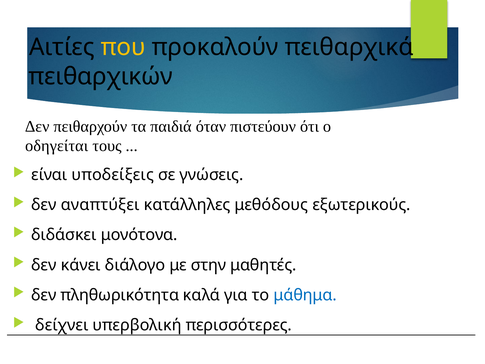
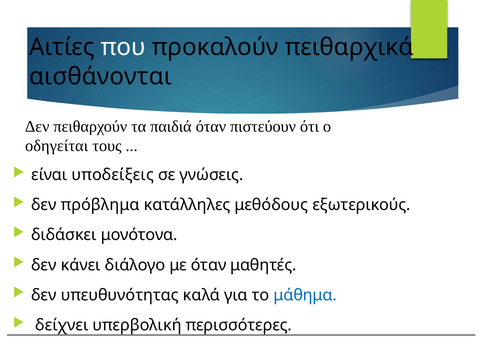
που colour: yellow -> white
πειθαρχικών: πειθαρχικών -> αισθάνονται
αναπτύξει: αναπτύξει -> πρόβλημα
με στην: στην -> όταν
πληθωρικότητα: πληθωρικότητα -> υπευθυνότητας
